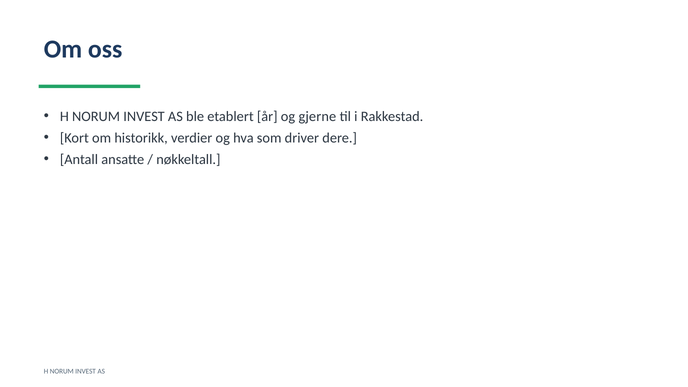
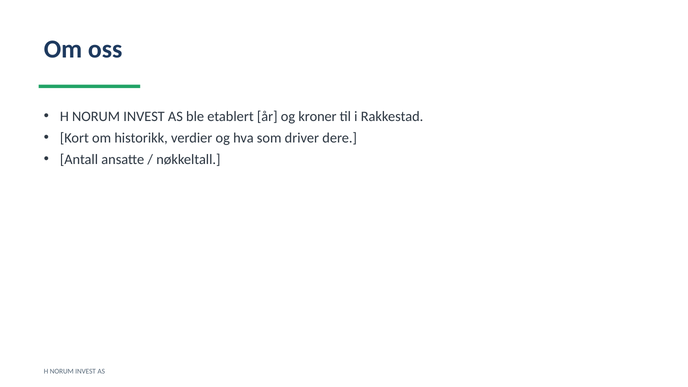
gjerne: gjerne -> kroner
